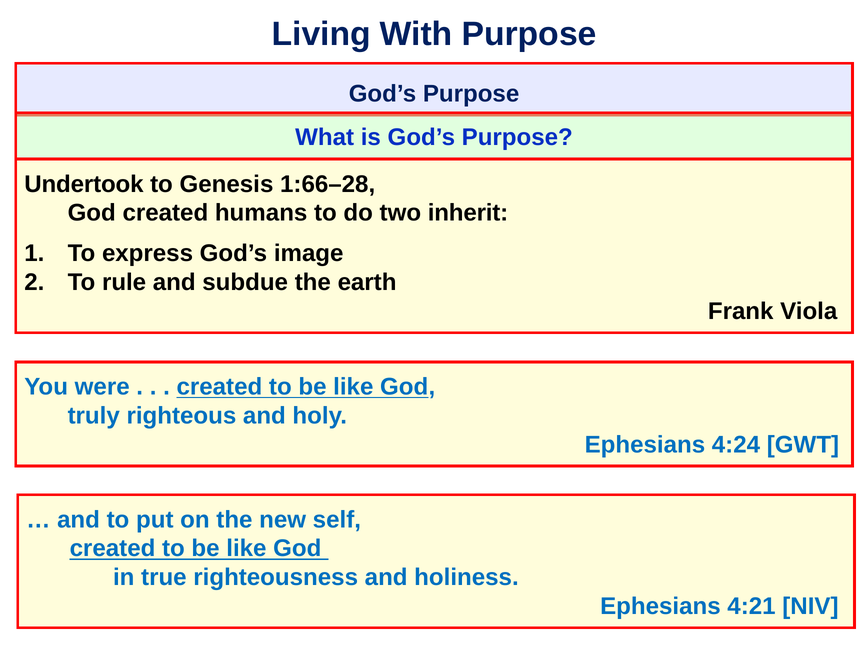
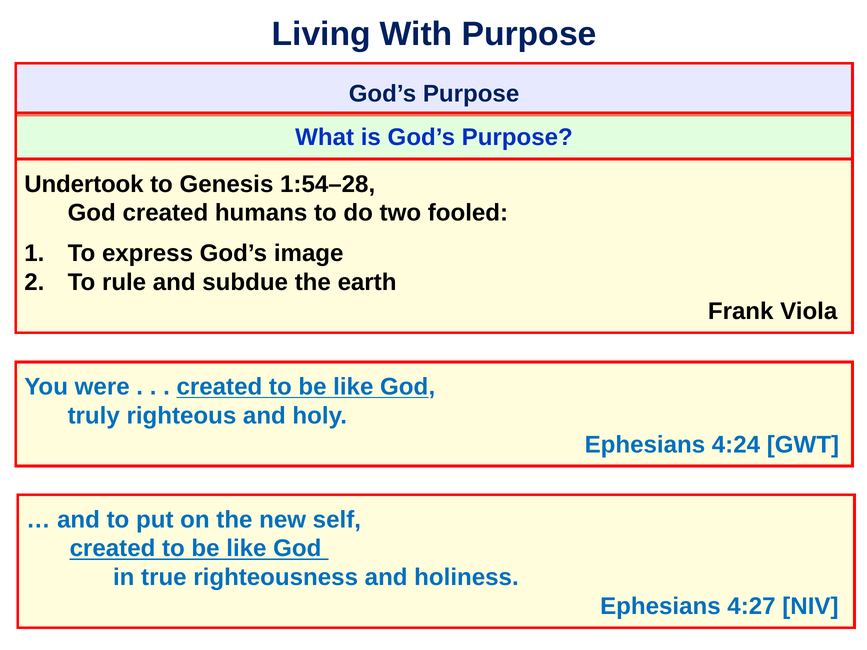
1:66–28: 1:66–28 -> 1:54–28
inherit: inherit -> fooled
4:21: 4:21 -> 4:27
